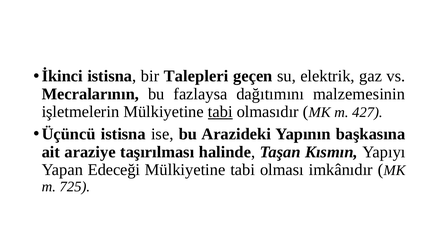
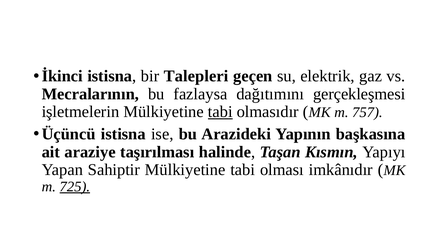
malzemesinin: malzemesinin -> gerçekleşmesi
427: 427 -> 757
Edeceği: Edeceği -> Sahiptir
725 underline: none -> present
